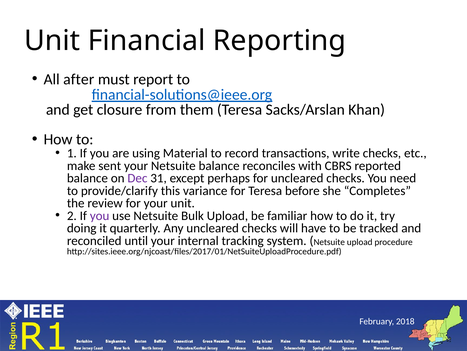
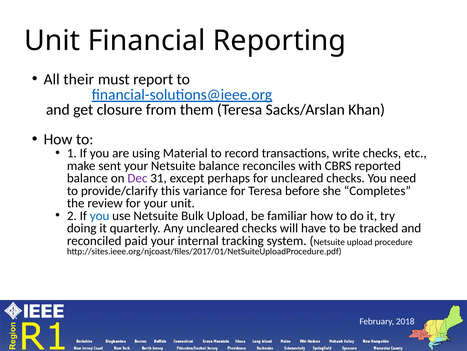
after: after -> their
you at (100, 215) colour: purple -> blue
until: until -> paid
